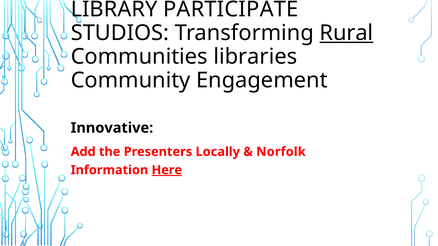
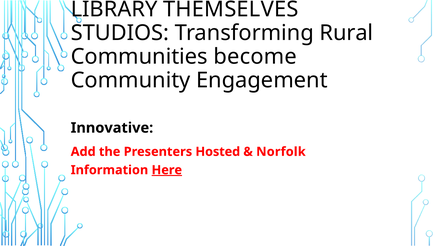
PARTICIPATE: PARTICIPATE -> THEMSELVES
Rural underline: present -> none
libraries: libraries -> become
Locally: Locally -> Hosted
